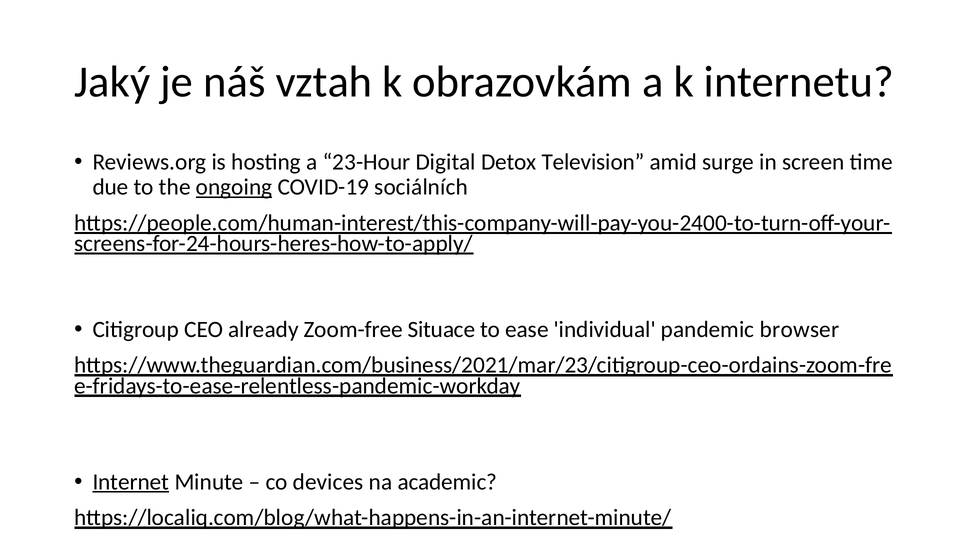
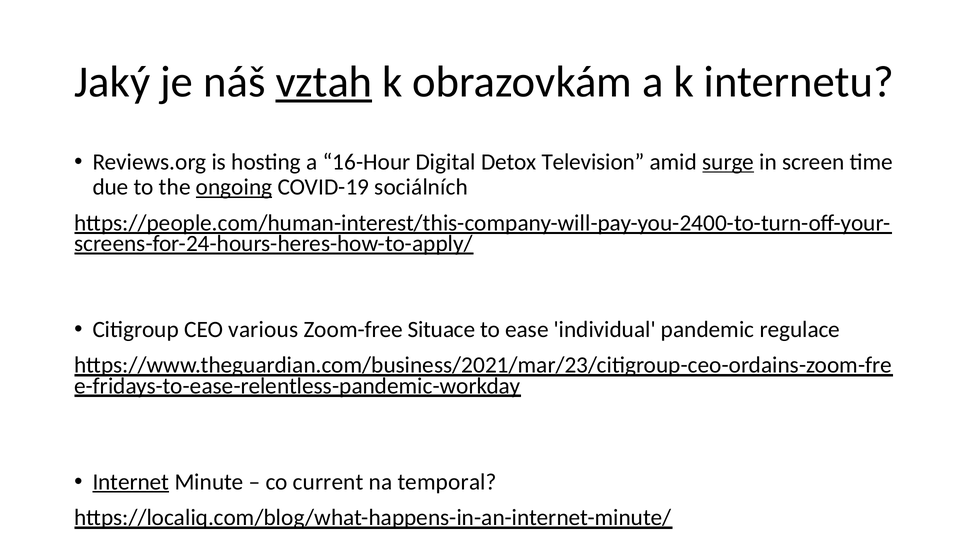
vztah underline: none -> present
23-Hour: 23-Hour -> 16-Hour
surge underline: none -> present
already: already -> various
browser: browser -> regulace
devices: devices -> current
academic: academic -> temporal
